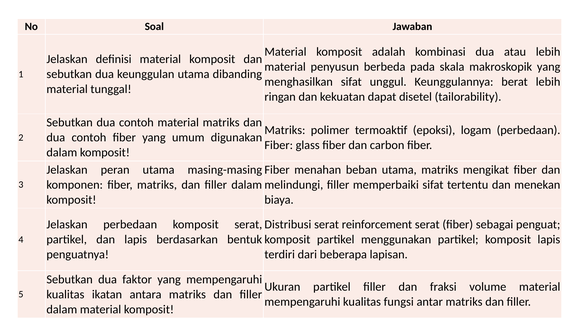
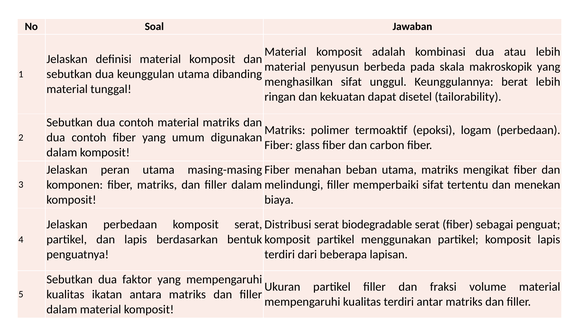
reinforcement: reinforcement -> biodegradable
kualitas fungsi: fungsi -> terdiri
